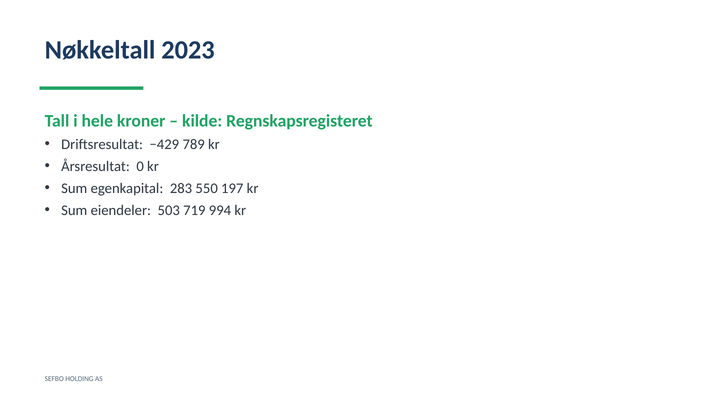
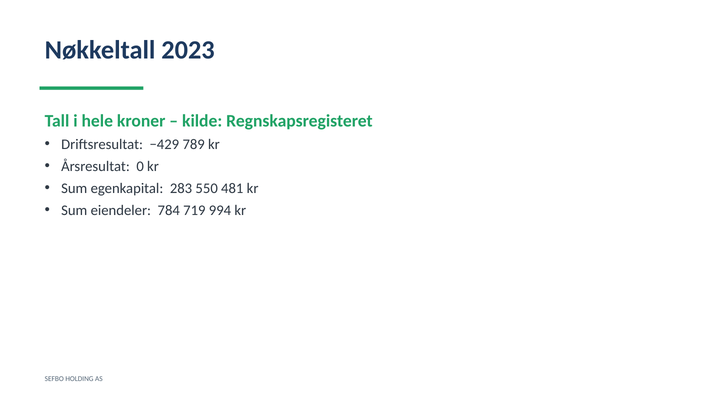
197: 197 -> 481
503: 503 -> 784
